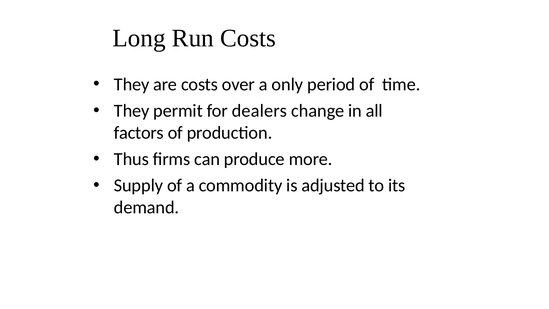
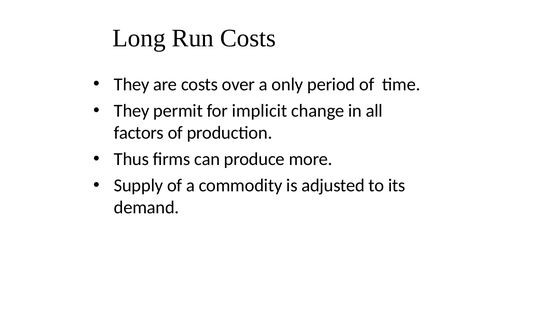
dealers: dealers -> implicit
